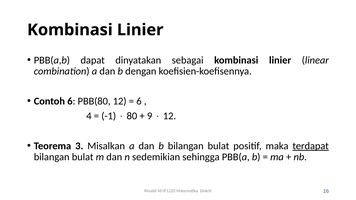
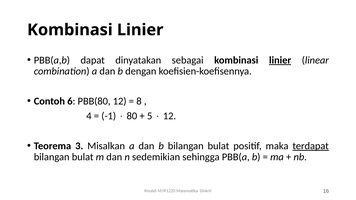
linier at (280, 60) underline: none -> present
6 at (139, 101): 6 -> 8
9: 9 -> 5
